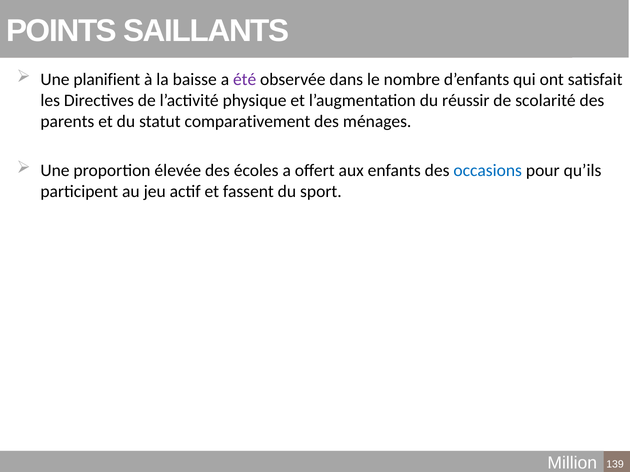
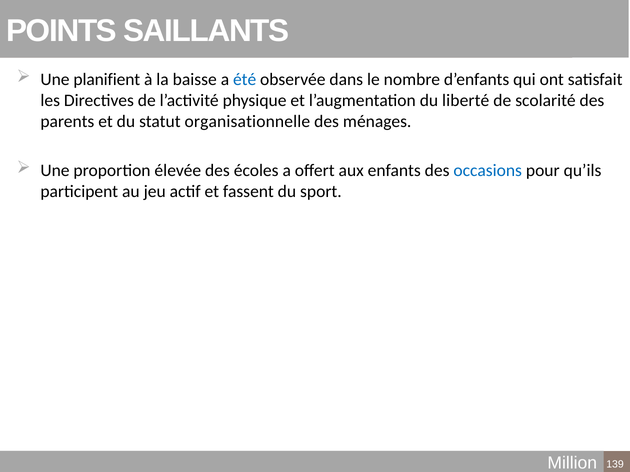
été colour: purple -> blue
réussir: réussir -> liberté
comparativement: comparativement -> organisationnelle
